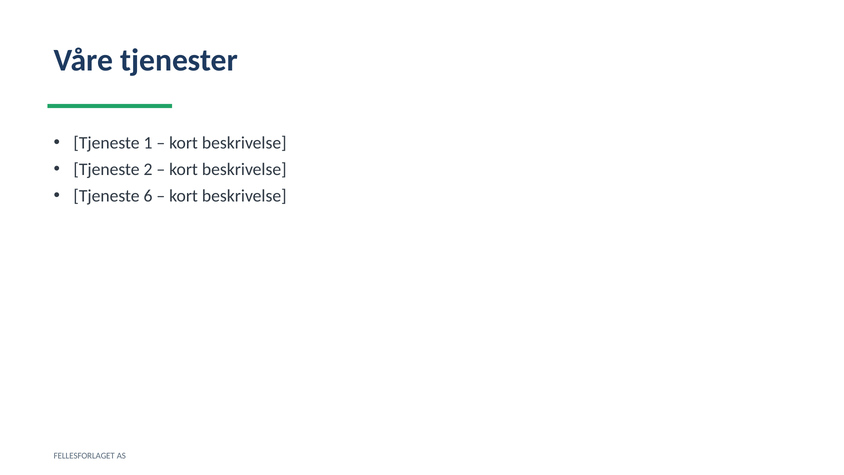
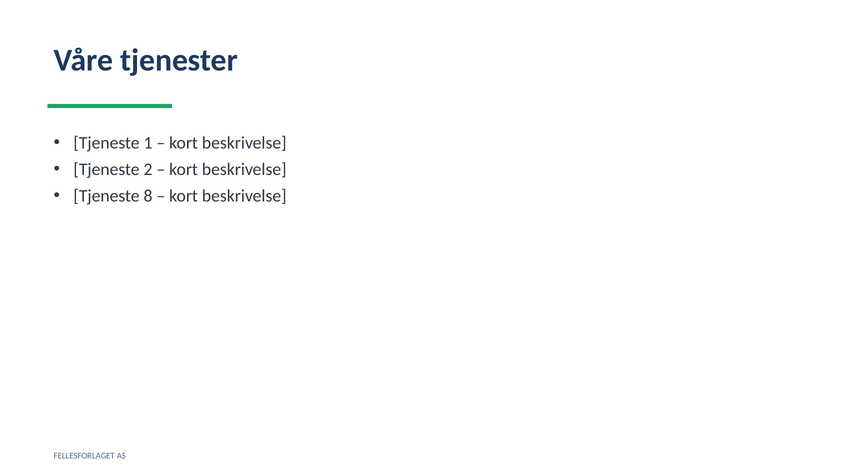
6: 6 -> 8
